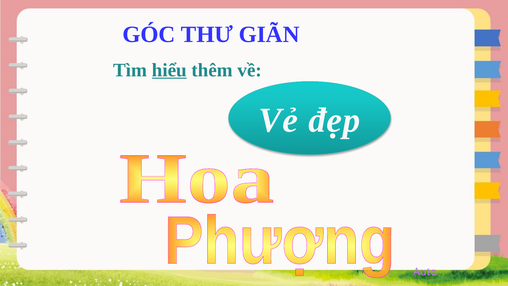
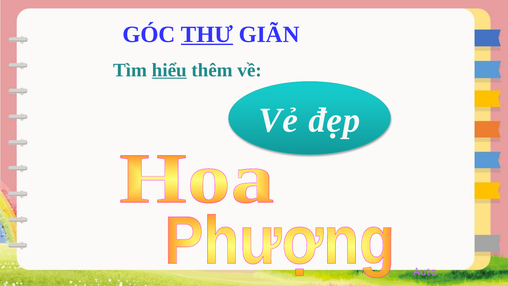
THƯ underline: none -> present
